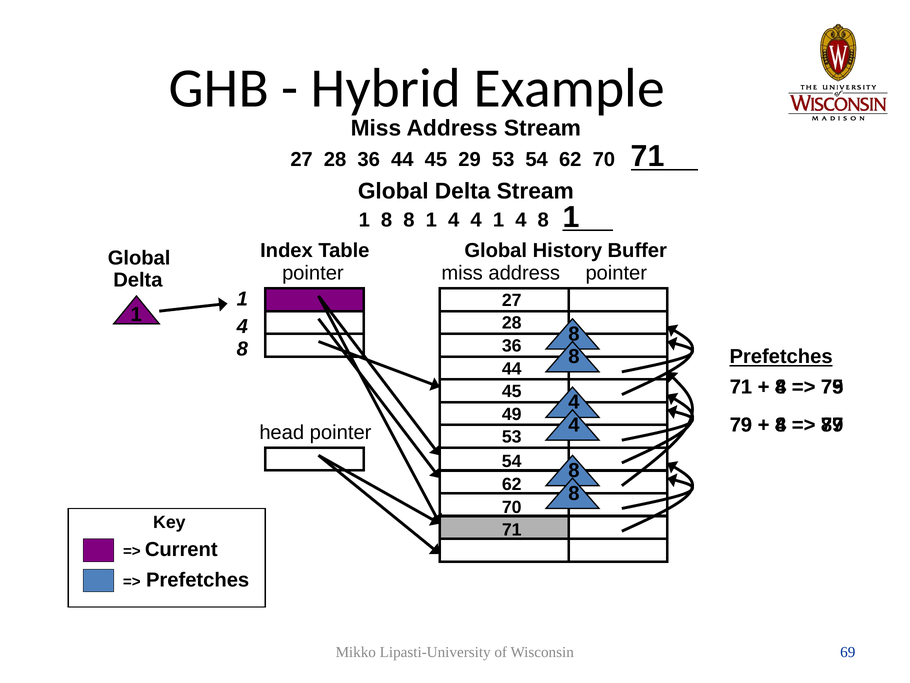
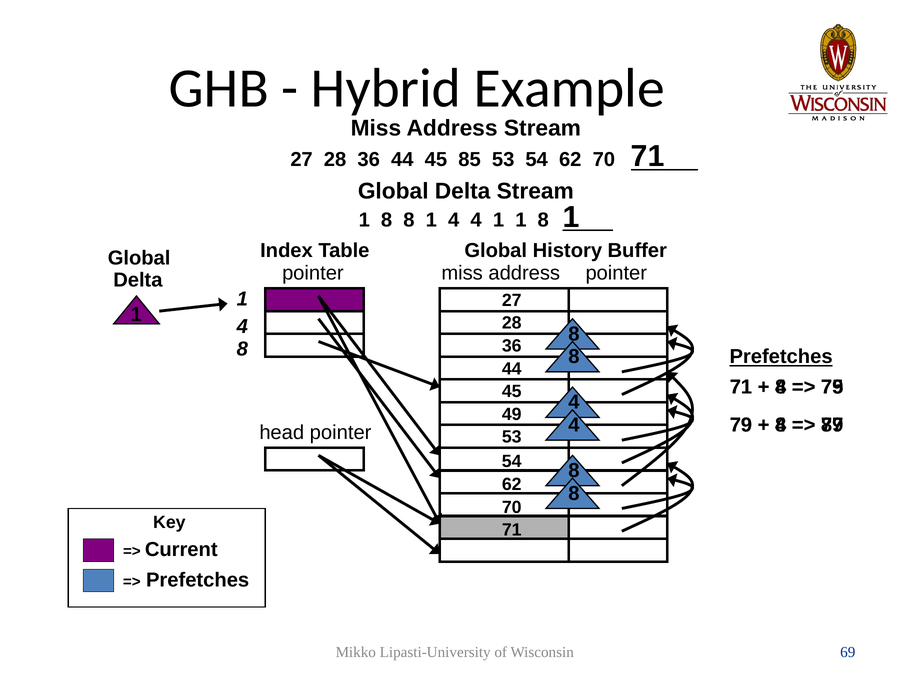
29: 29 -> 85
4 1 4: 4 -> 1
